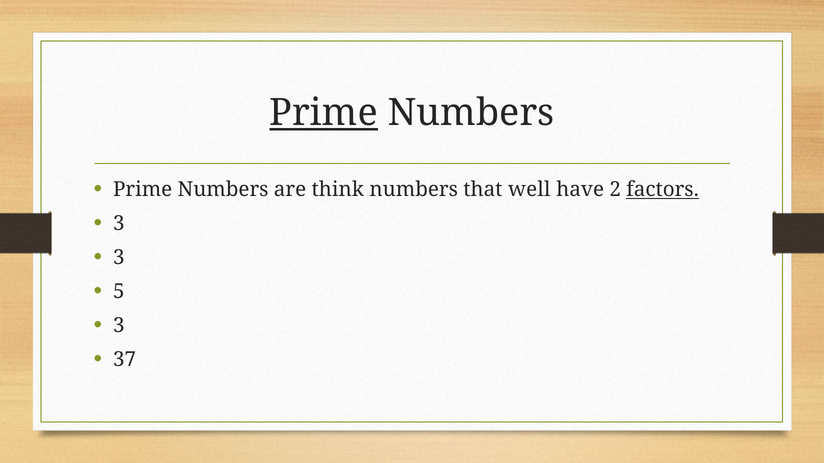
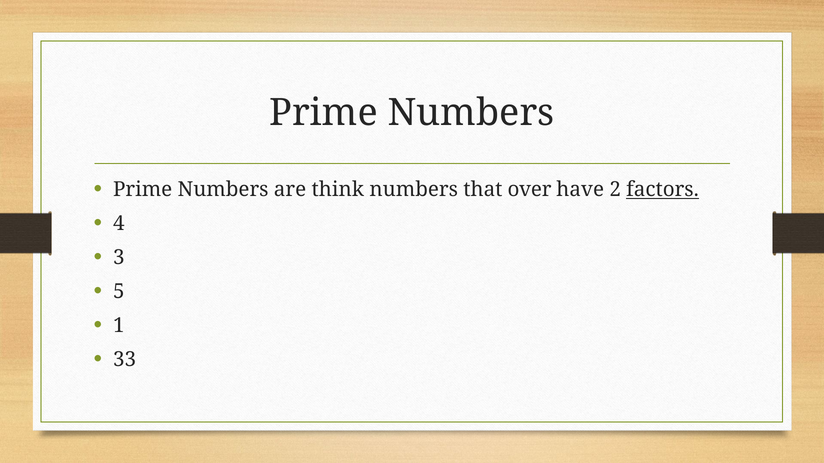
Prime at (324, 113) underline: present -> none
well: well -> over
3 at (119, 224): 3 -> 4
3 at (119, 326): 3 -> 1
37: 37 -> 33
